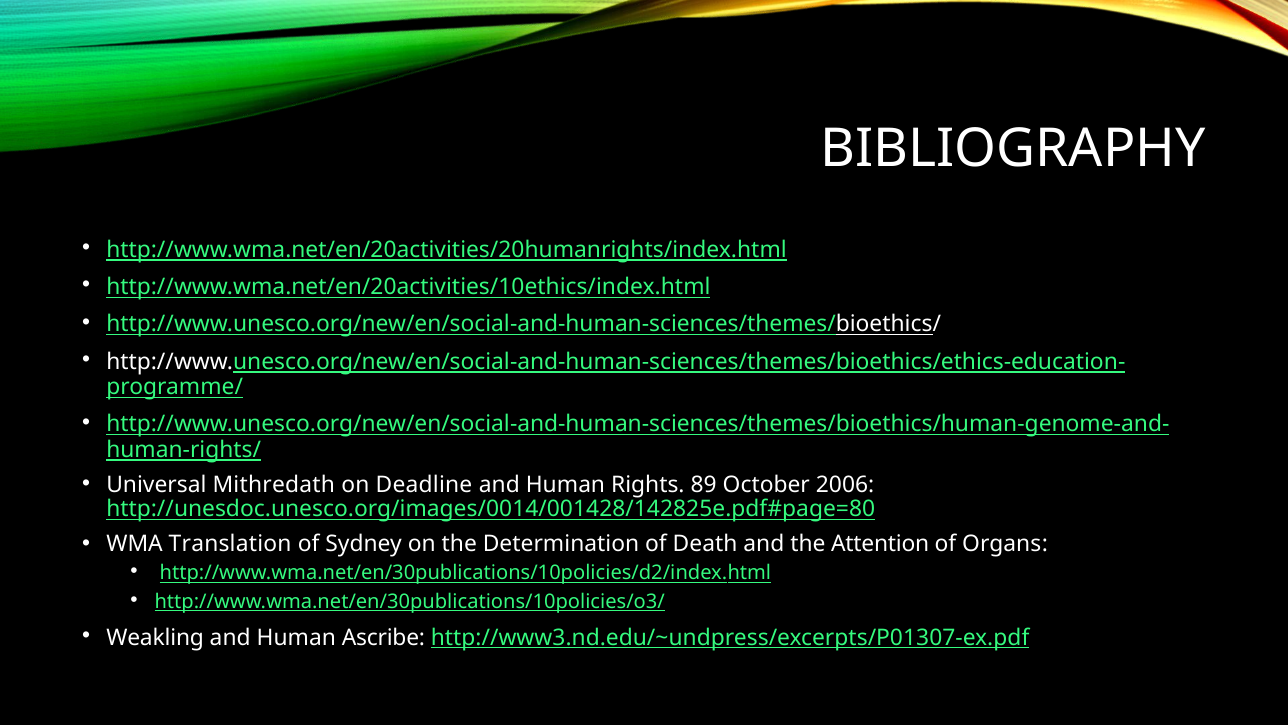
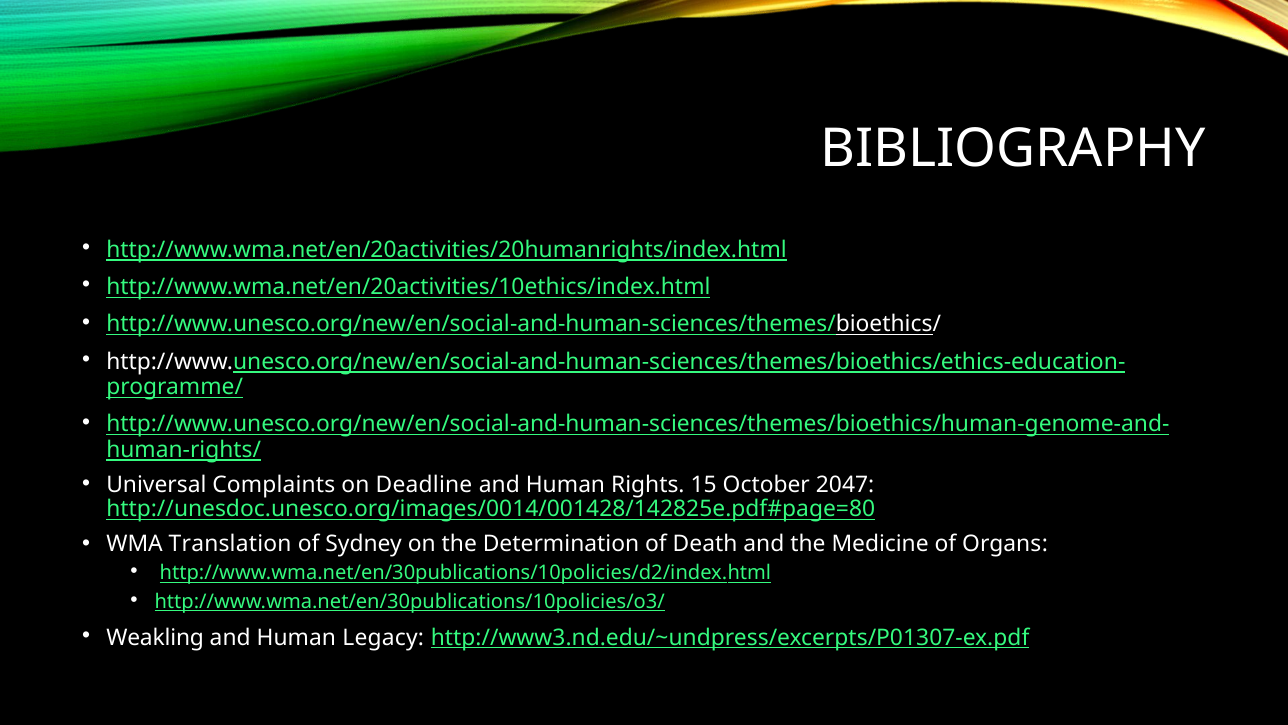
Mithredath: Mithredath -> Complaints
89: 89 -> 15
2006: 2006 -> 2047
Attention: Attention -> Medicine
Ascribe: Ascribe -> Legacy
